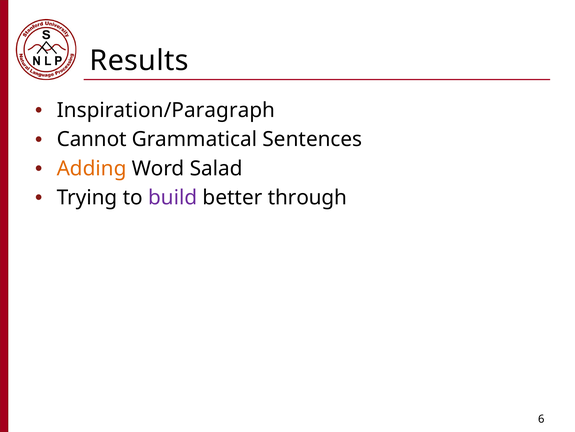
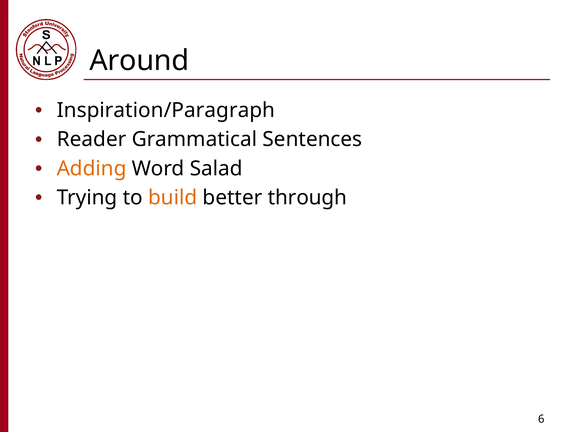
Results: Results -> Around
Cannot: Cannot -> Reader
build colour: purple -> orange
